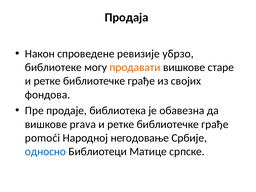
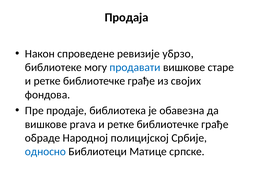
продавати colour: orange -> blue
pomoći: pomoći -> обраде
негодовање: негодовање -> полицијској
